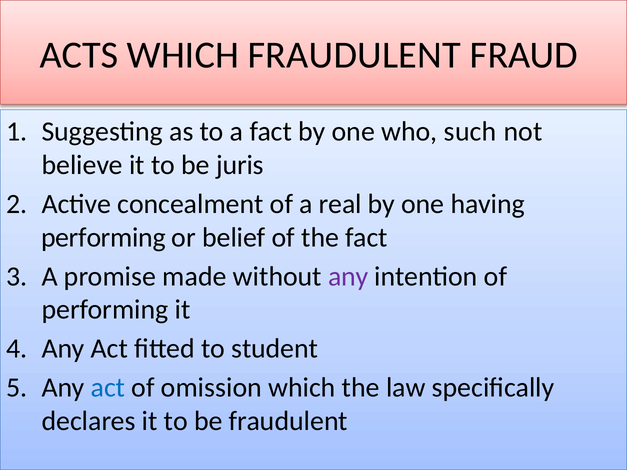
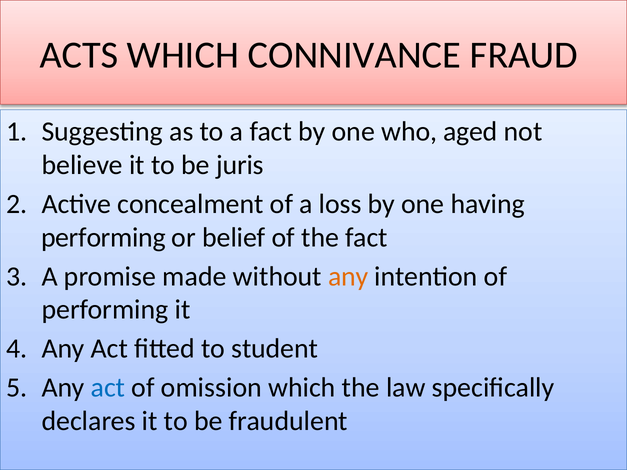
WHICH FRAUDULENT: FRAUDULENT -> CONNIVANCE
such: such -> aged
real: real -> loss
any at (348, 276) colour: purple -> orange
